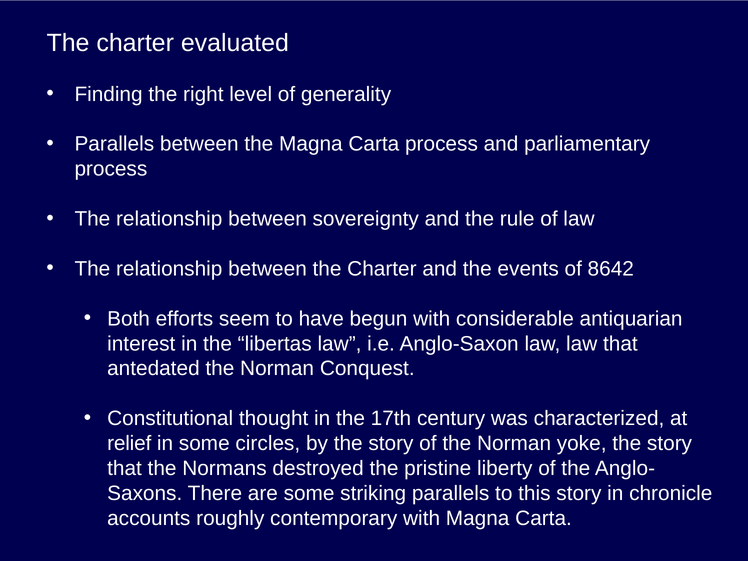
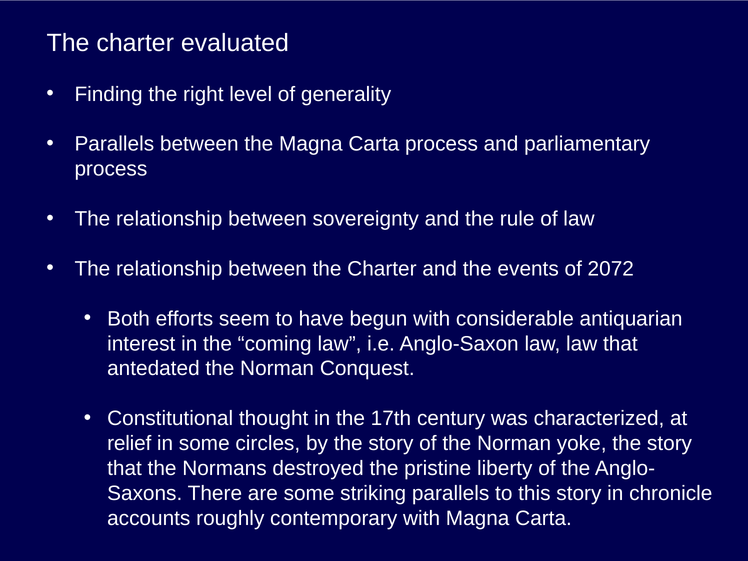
8642: 8642 -> 2072
libertas: libertas -> coming
